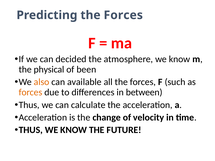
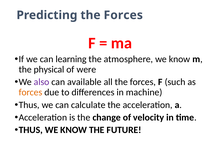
decided: decided -> learning
been: been -> were
also colour: orange -> purple
between: between -> machine
